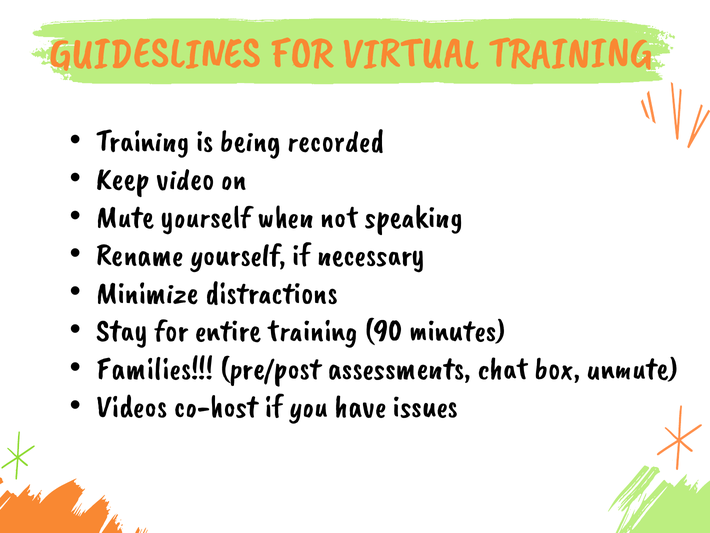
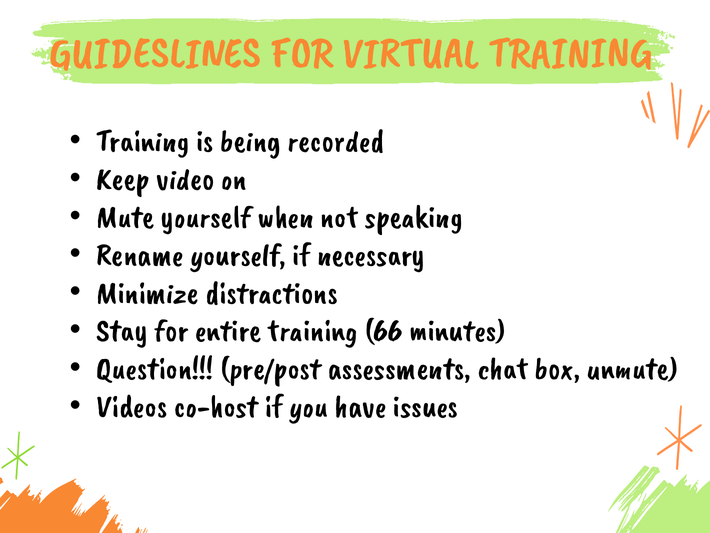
90: 90 -> 66
Families: Families -> Question
